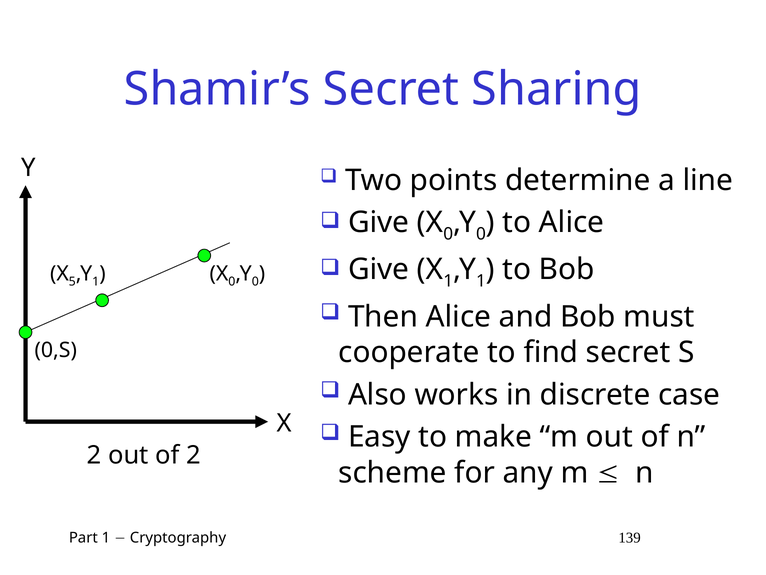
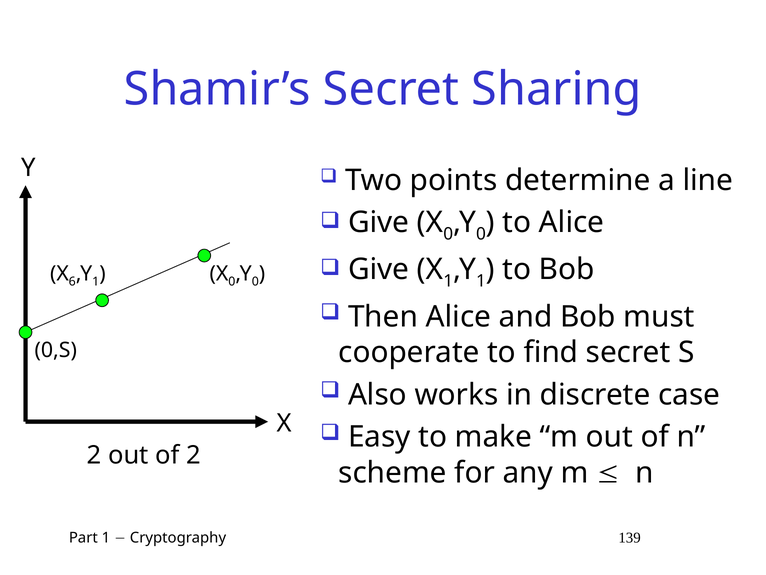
5: 5 -> 6
